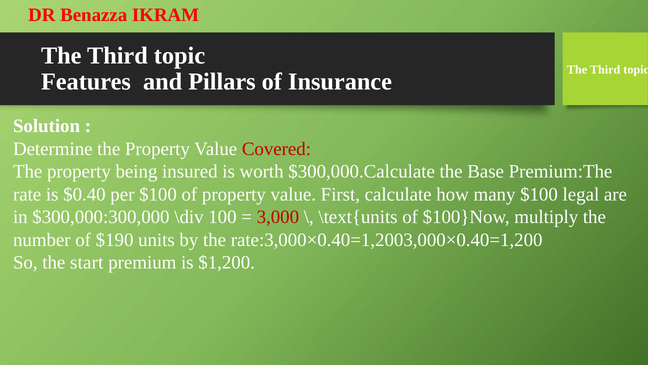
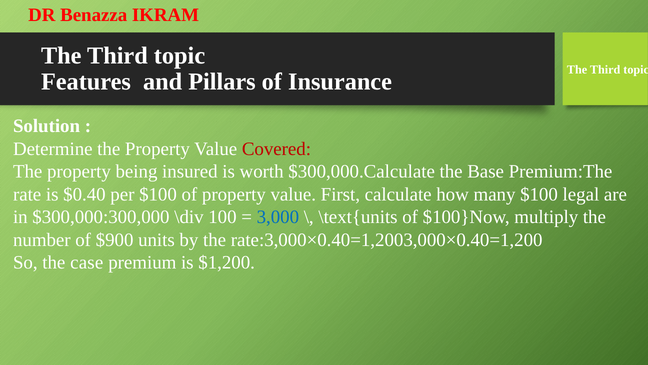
3,000 colour: red -> blue
$190: $190 -> $900
start: start -> case
